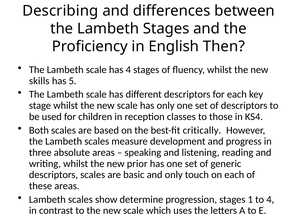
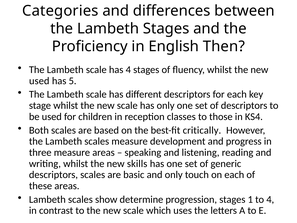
Describing: Describing -> Categories
skills at (39, 81): skills -> used
three absolute: absolute -> measure
prior: prior -> skills
